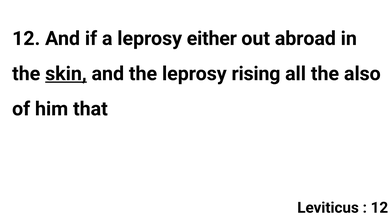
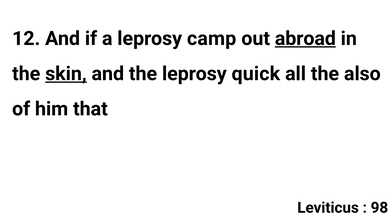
either: either -> camp
abroad underline: none -> present
rising: rising -> quick
12 at (379, 208): 12 -> 98
